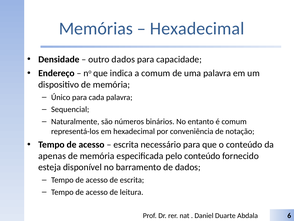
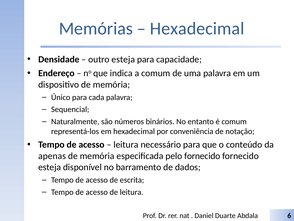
outro dados: dados -> esteja
escrita at (126, 144): escrita -> leitura
pelo conteúdo: conteúdo -> fornecido
